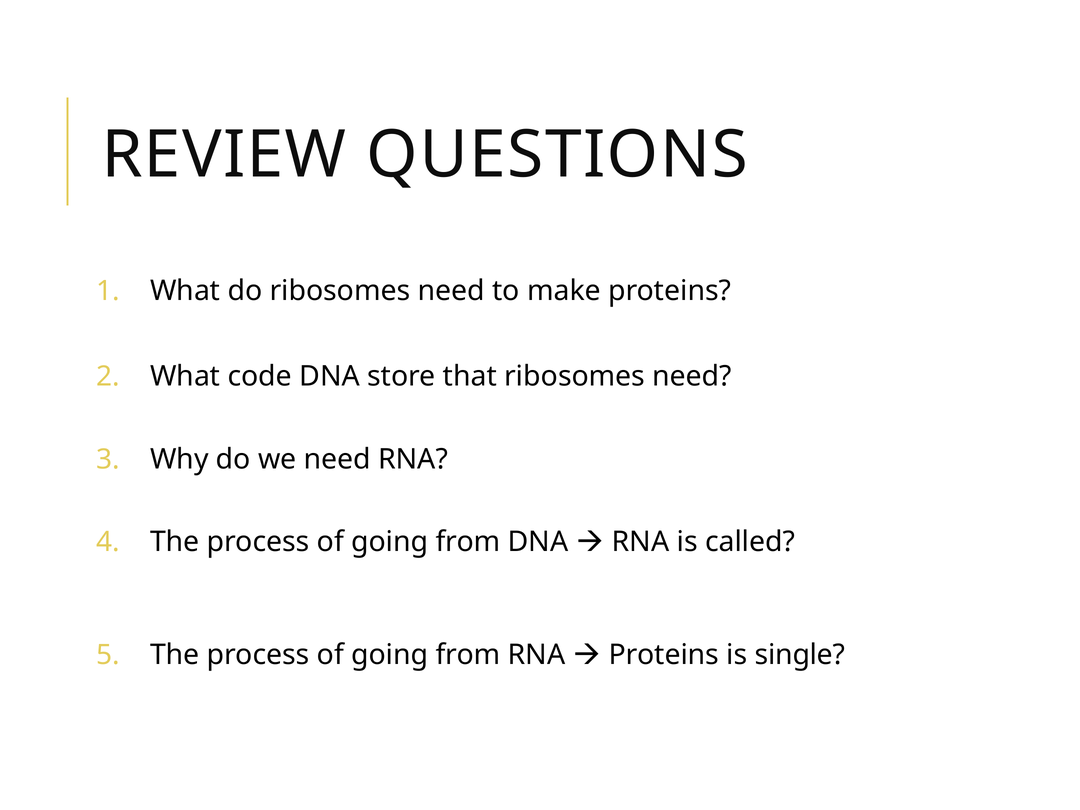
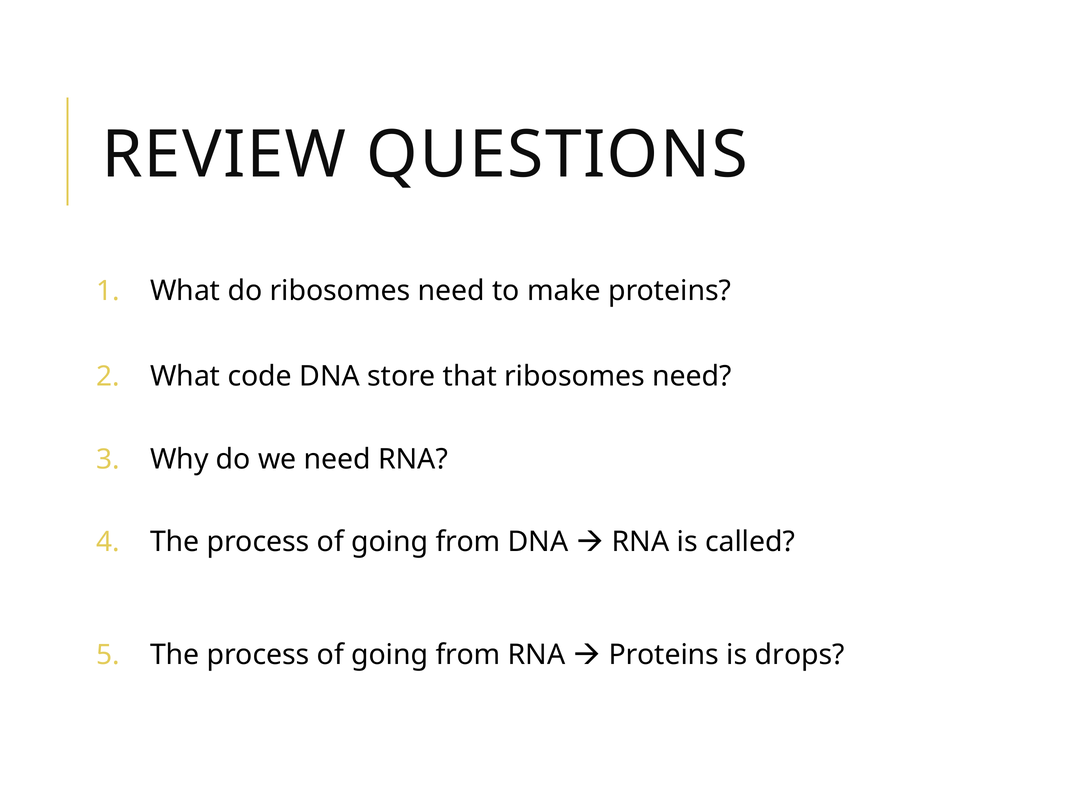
single: single -> drops
